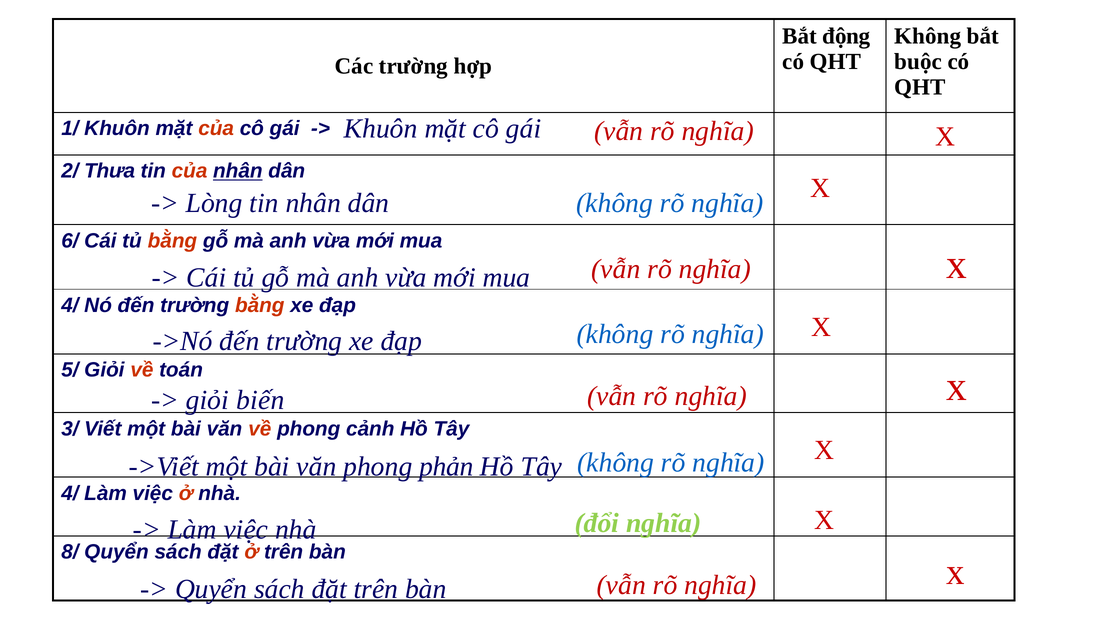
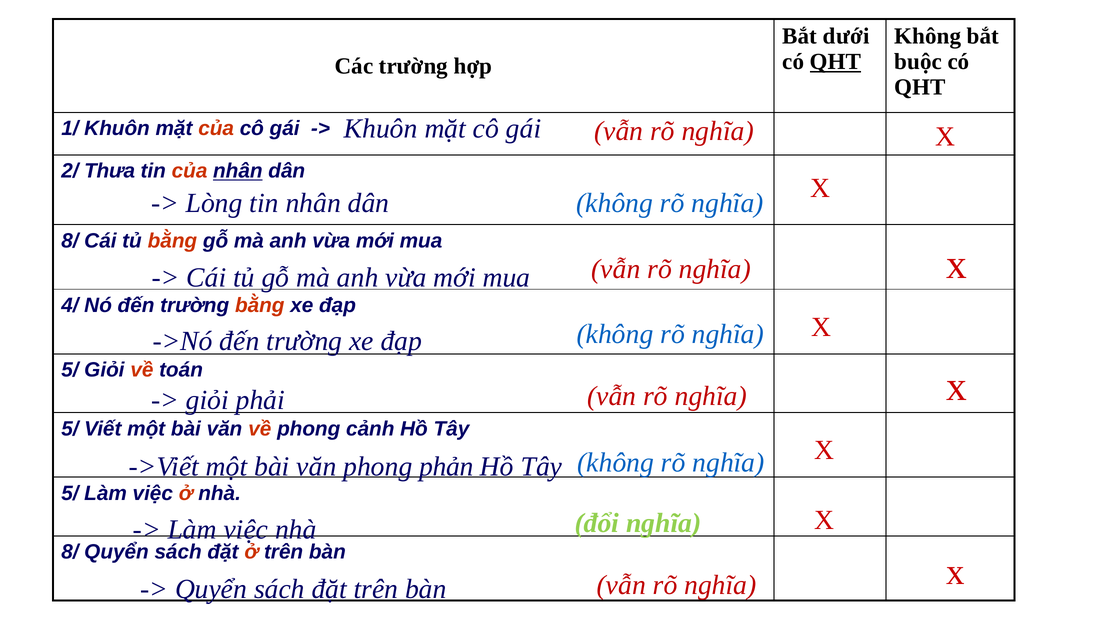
động: động -> dưới
QHT at (835, 62) underline: none -> present
6/ at (70, 241): 6/ -> 8/
biến: biến -> phải
3/ at (70, 429): 3/ -> 5/
4/ at (70, 493): 4/ -> 5/
